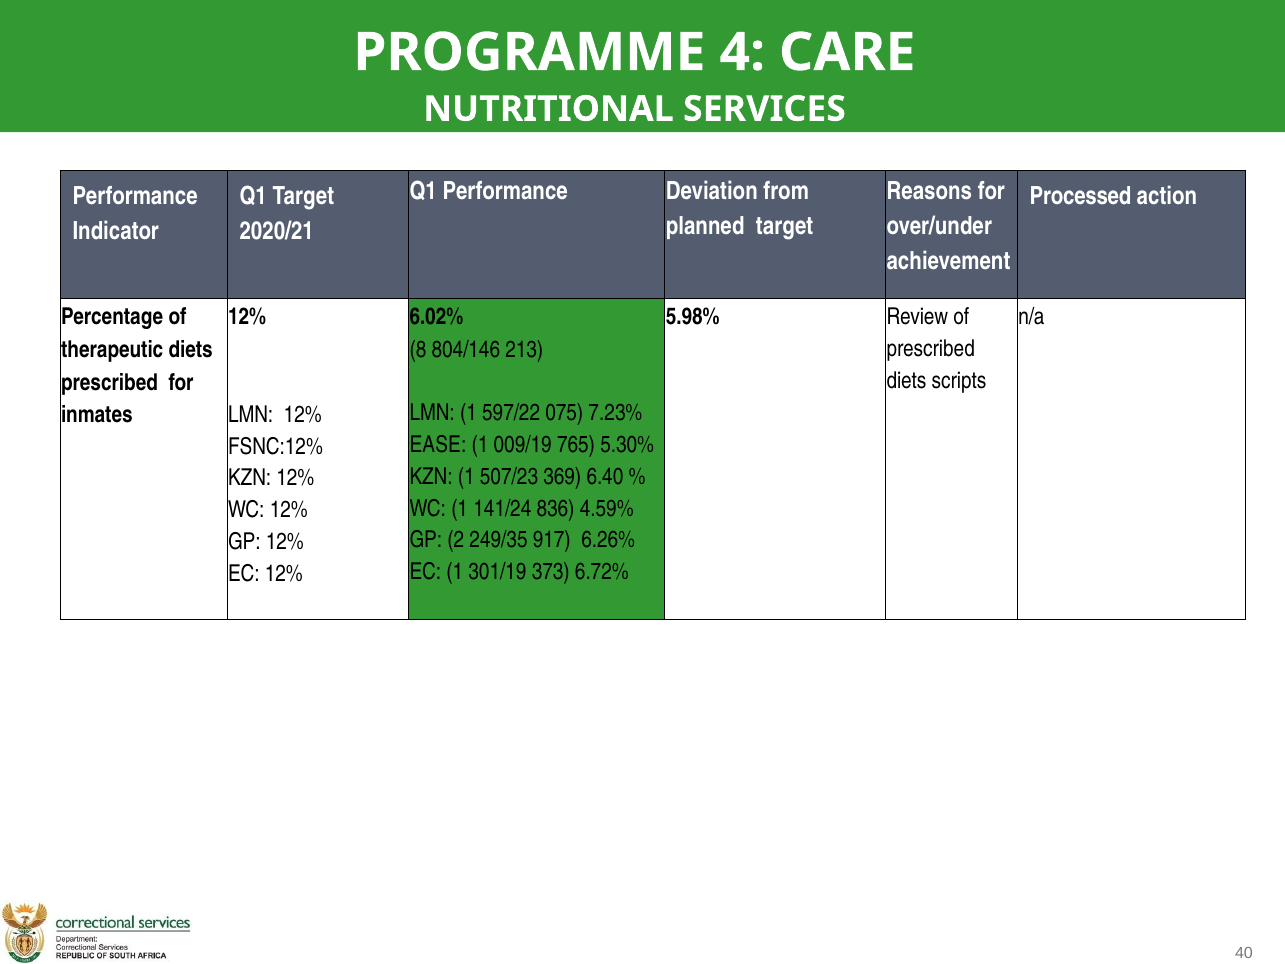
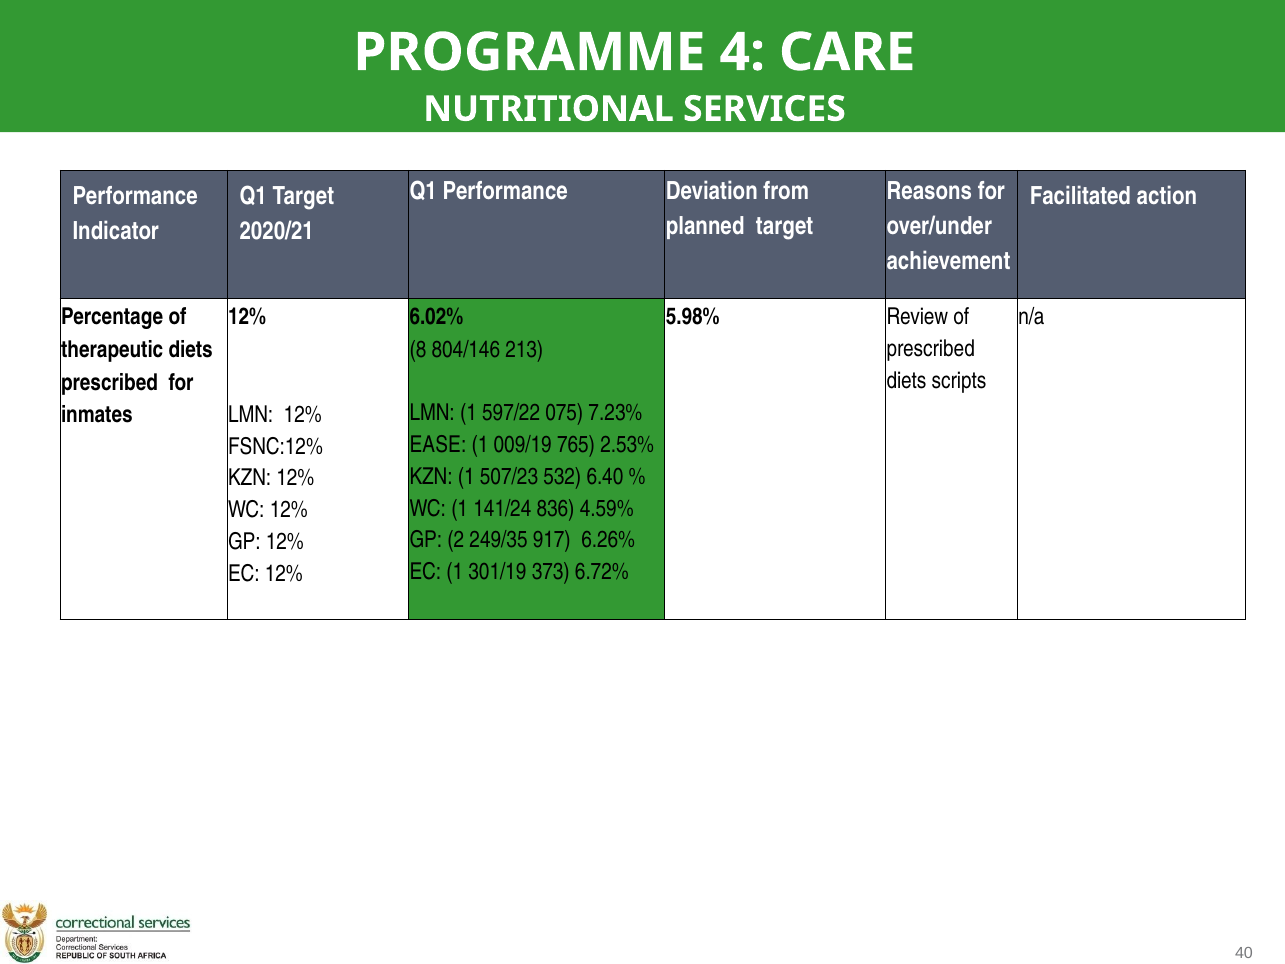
Processed: Processed -> Facilitated
5.30%: 5.30% -> 2.53%
369: 369 -> 532
